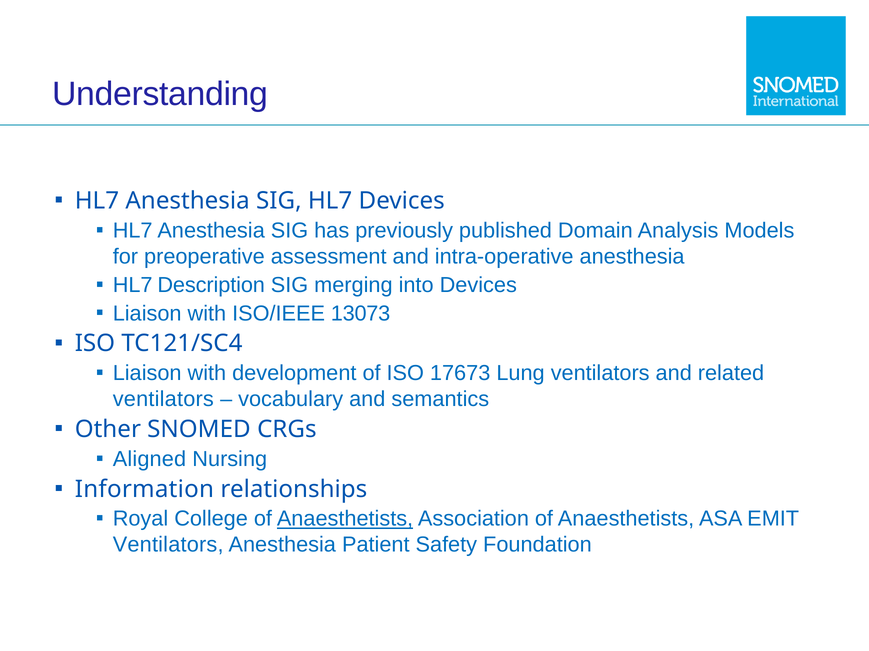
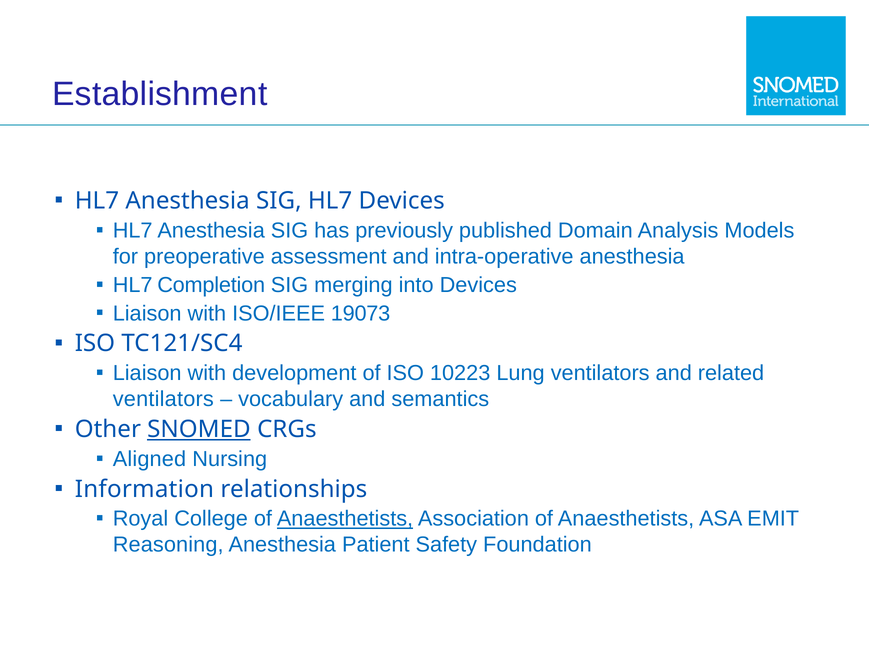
Understanding: Understanding -> Establishment
Description: Description -> Completion
13073: 13073 -> 19073
17673: 17673 -> 10223
SNOMED underline: none -> present
Ventilators at (168, 545): Ventilators -> Reasoning
